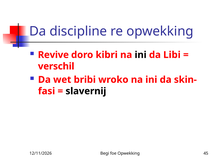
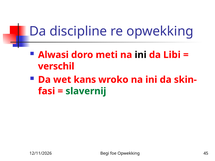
Revive: Revive -> Alwasi
kibri: kibri -> meti
bribi: bribi -> kans
slavernij colour: black -> green
